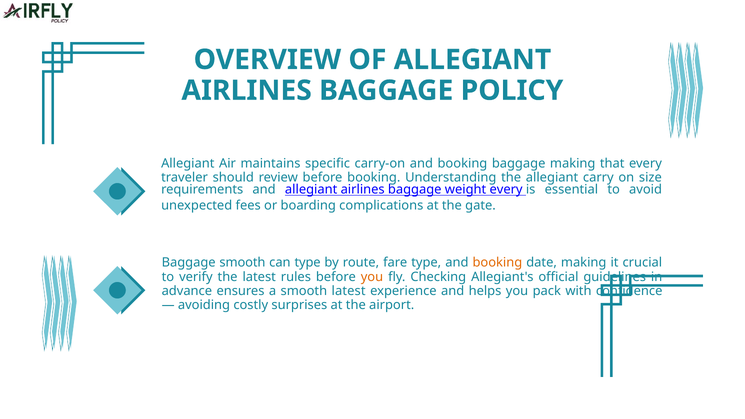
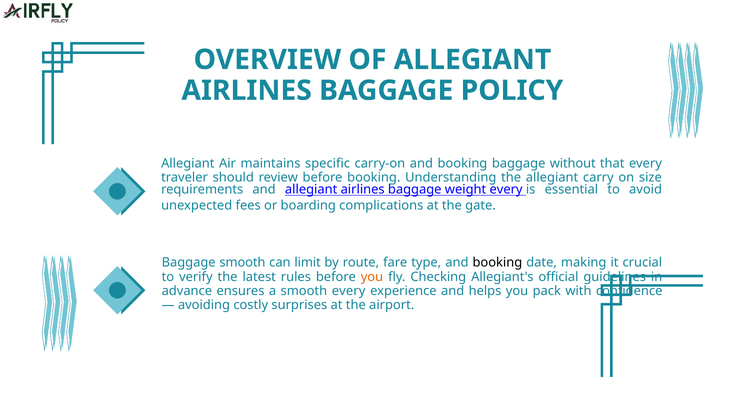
baggage making: making -> without
can type: type -> limit
booking at (497, 263) colour: orange -> black
smooth latest: latest -> every
